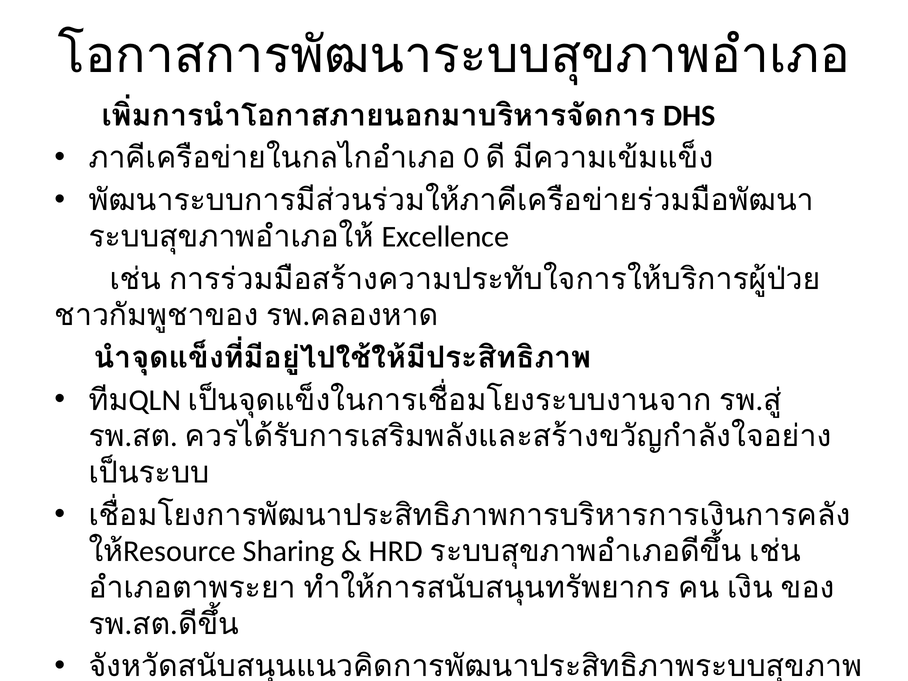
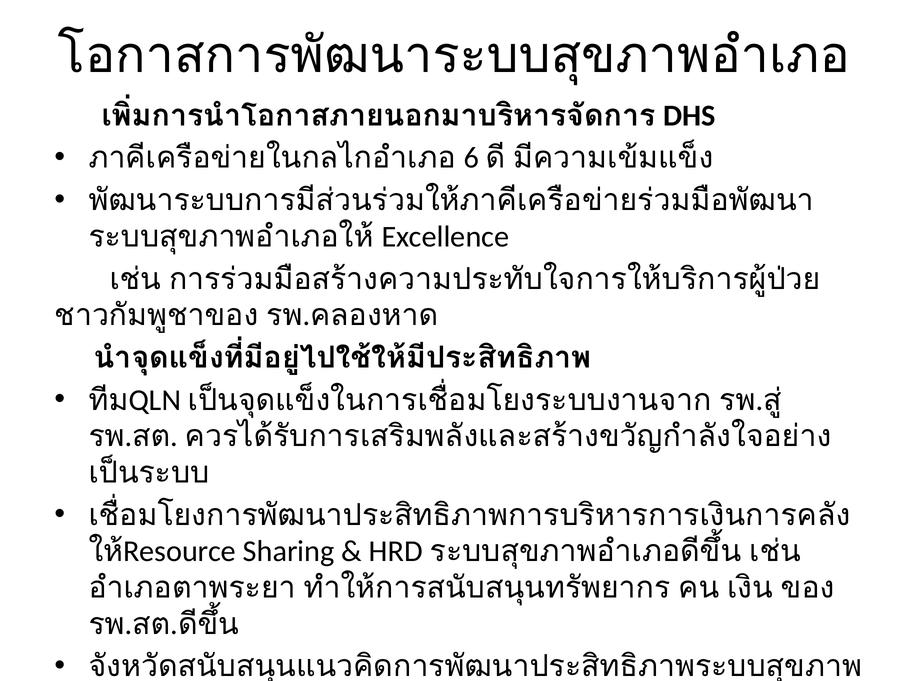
0: 0 -> 6
